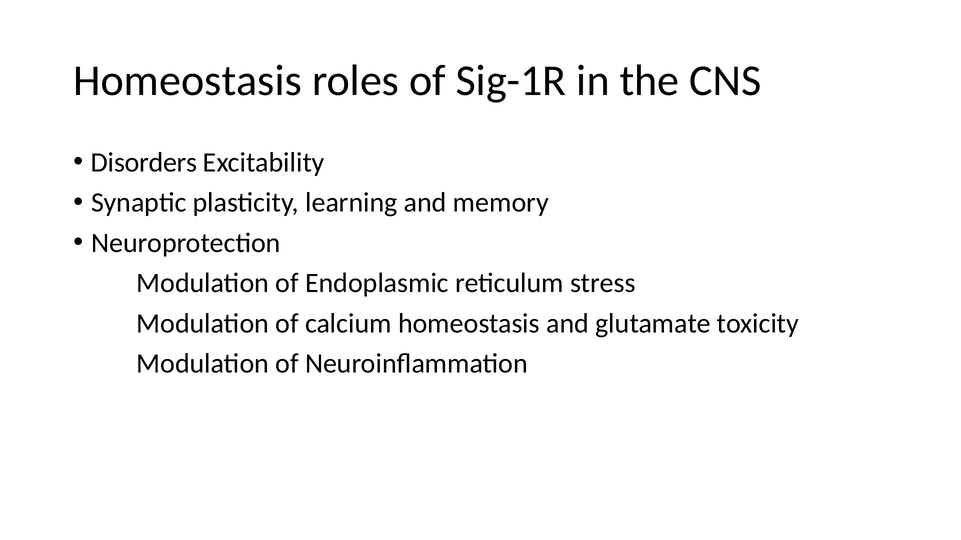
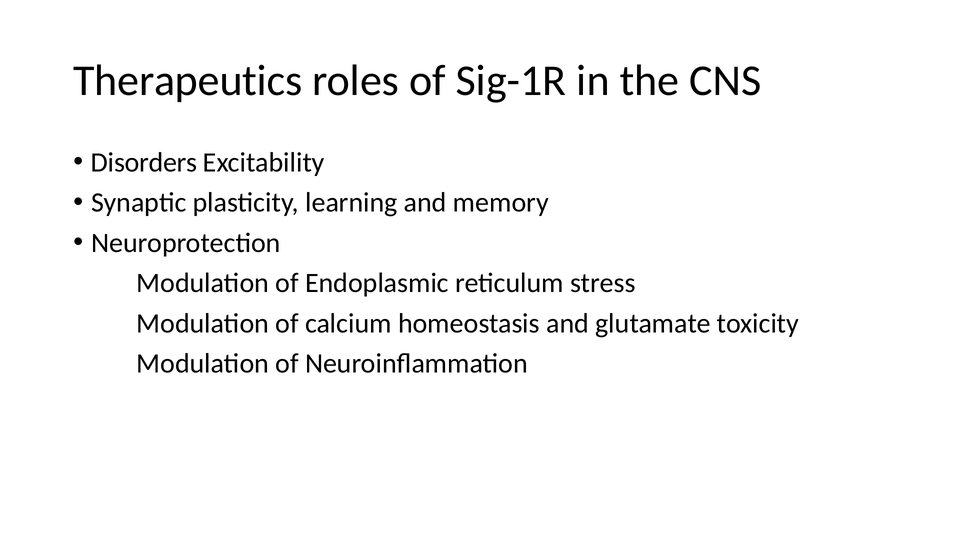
Homeostasis at (188, 81): Homeostasis -> Therapeutics
